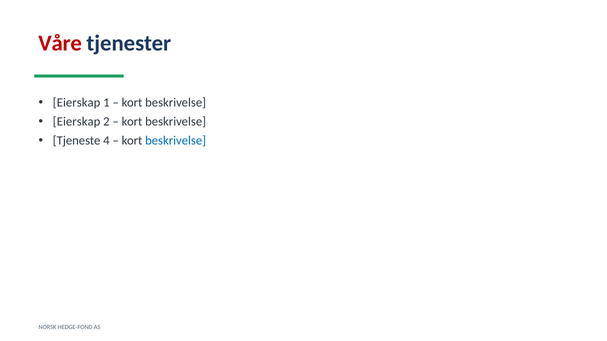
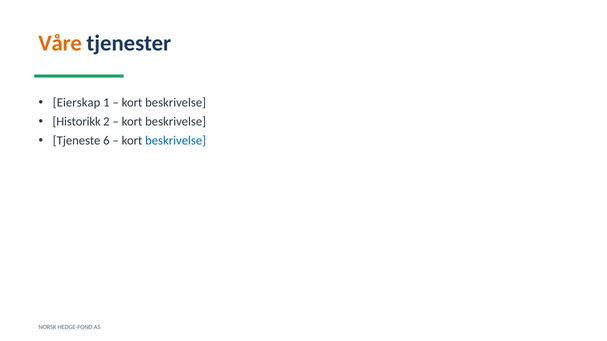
Våre colour: red -> orange
Eierskap at (77, 122): Eierskap -> Historikk
4: 4 -> 6
